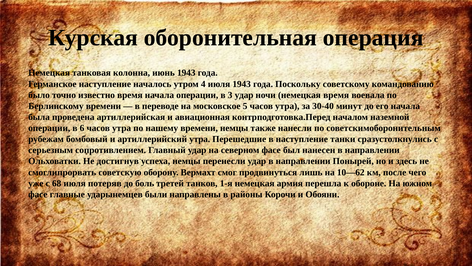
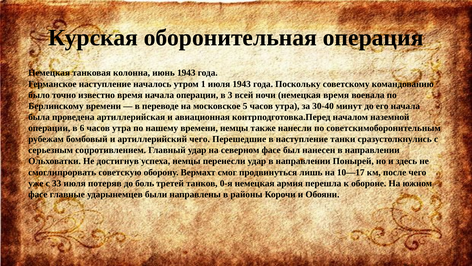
4: 4 -> 1
3 удар: удар -> всей
артиллерийский утра: утра -> чего
10—62: 10—62 -> 10—17
68: 68 -> 33
1-я: 1-я -> 0-я
